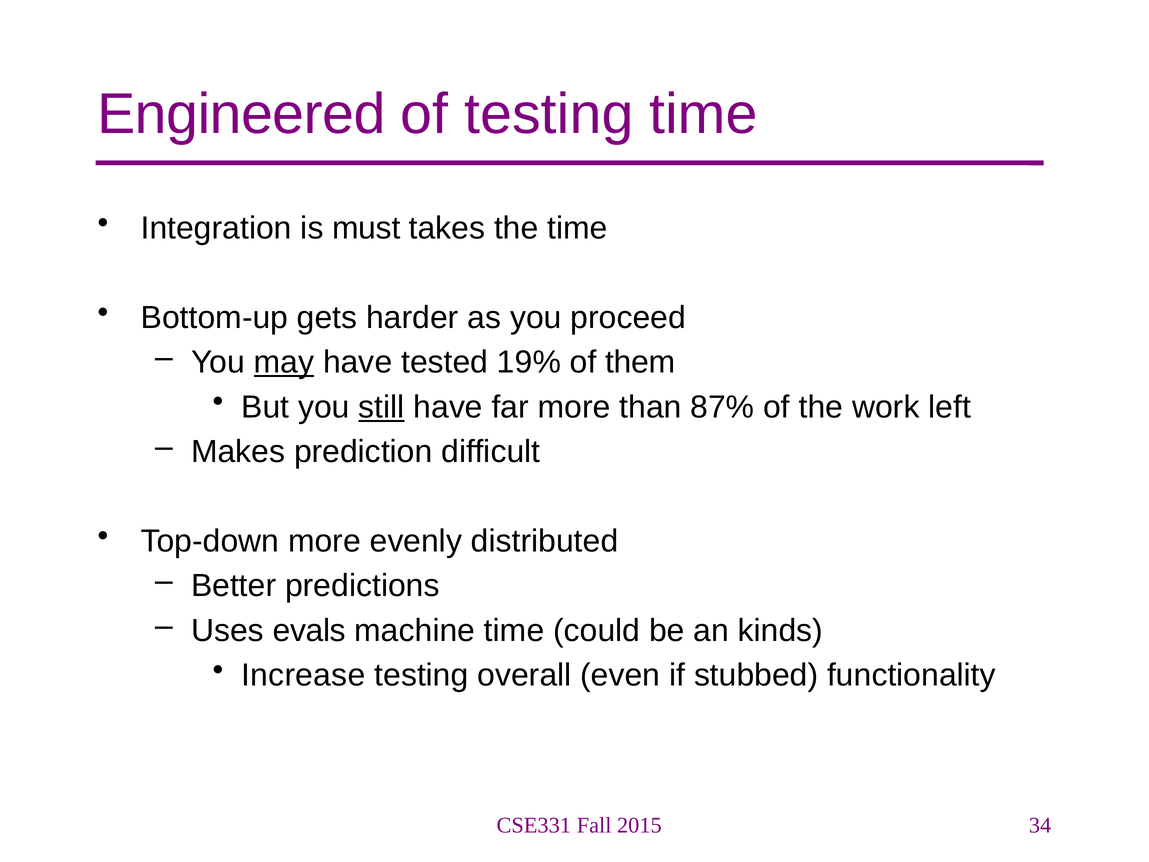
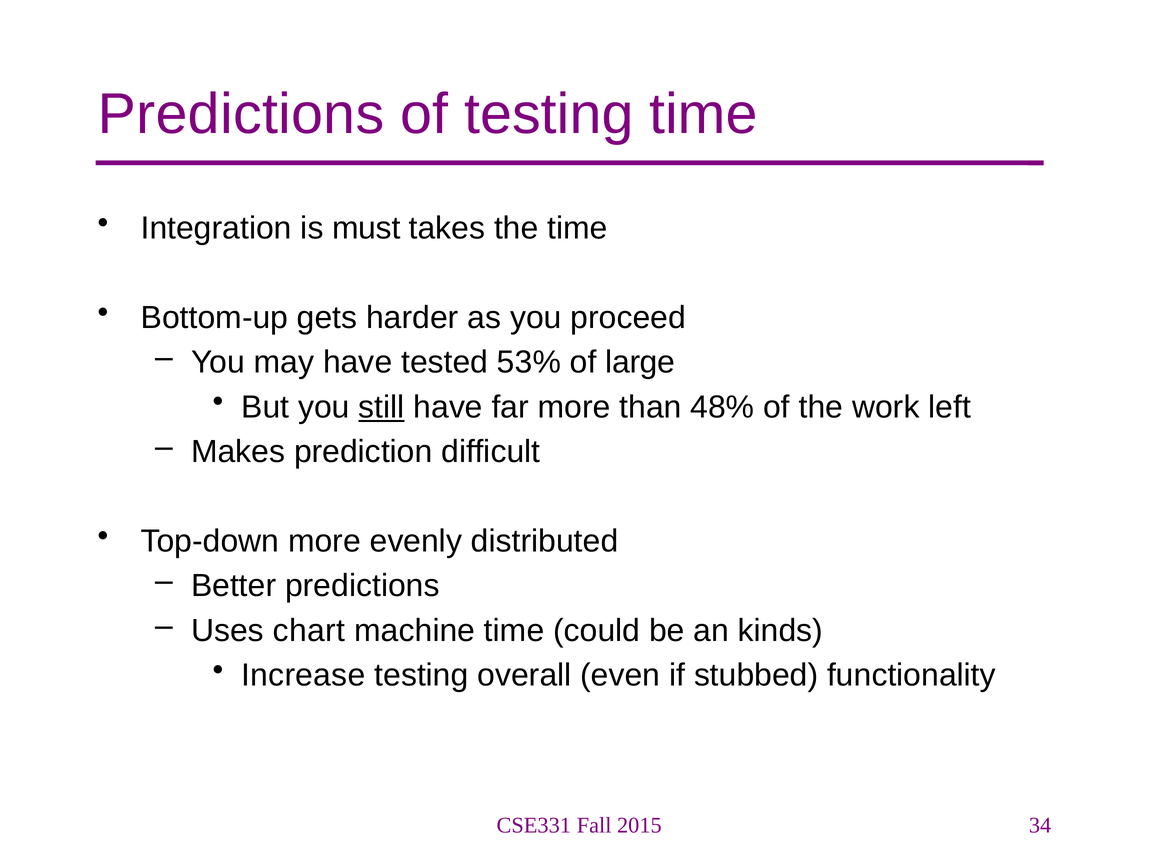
Engineered at (241, 114): Engineered -> Predictions
may underline: present -> none
19%: 19% -> 53%
them: them -> large
87%: 87% -> 48%
evals: evals -> chart
